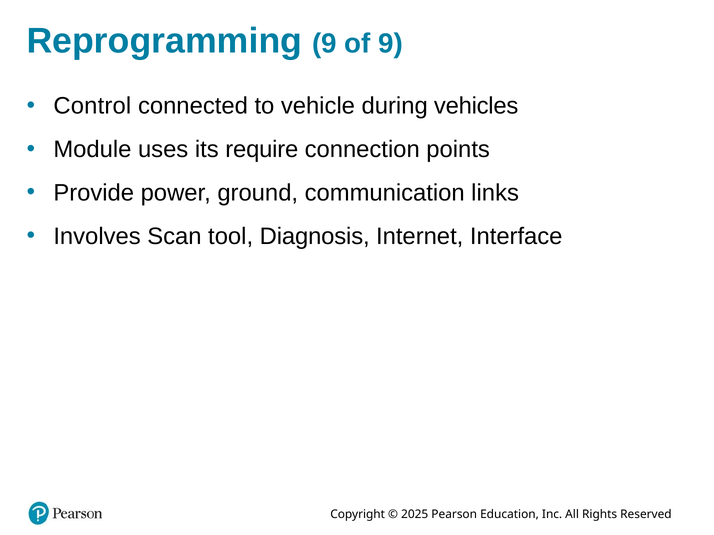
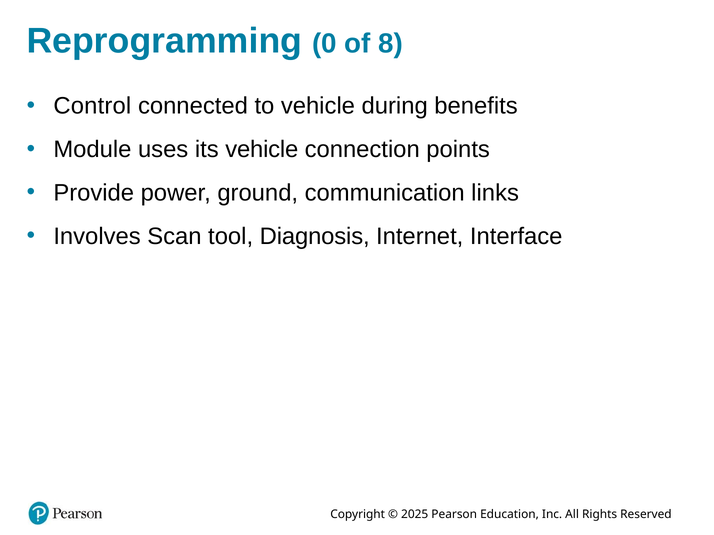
Reprogramming 9: 9 -> 0
of 9: 9 -> 8
vehicles: vehicles -> benefits
its require: require -> vehicle
